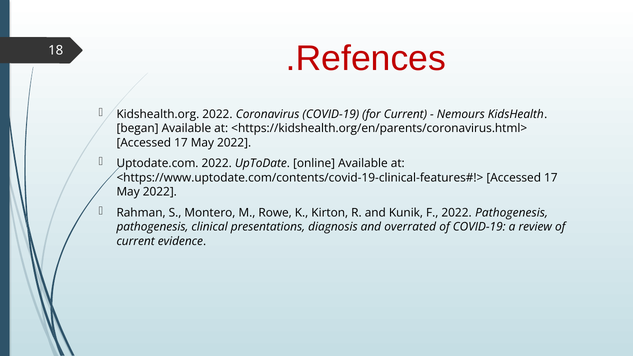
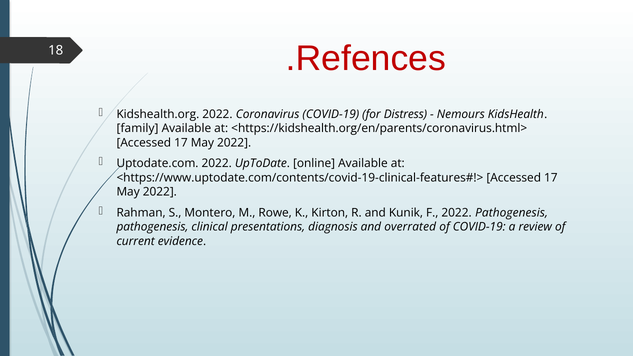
for Current: Current -> Distress
began: began -> family
